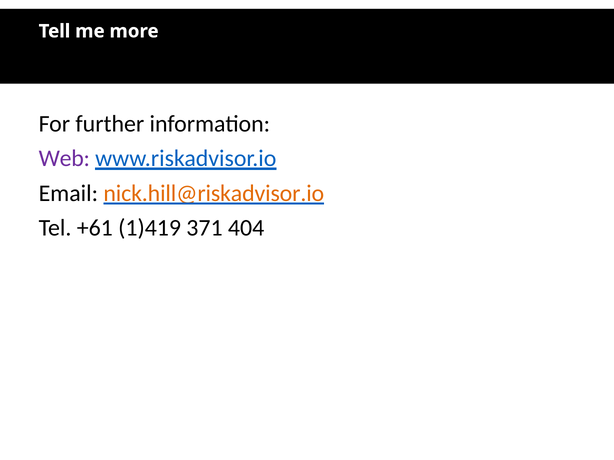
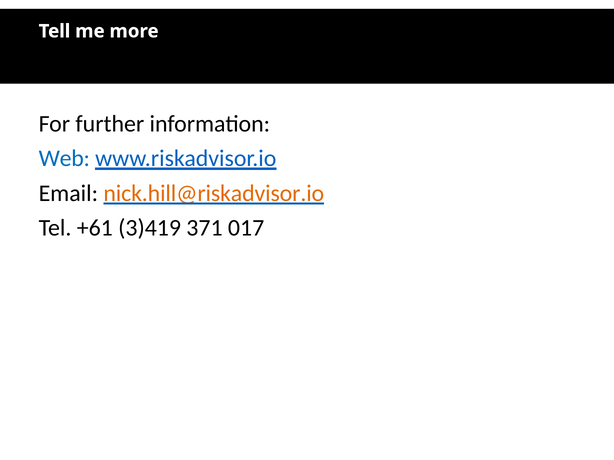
Web colour: purple -> blue
1)419: 1)419 -> 3)419
404: 404 -> 017
